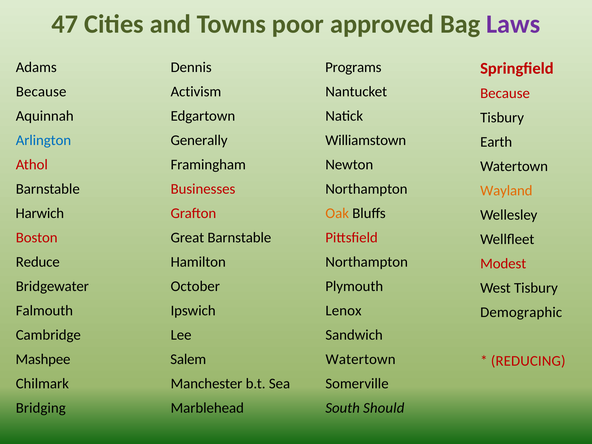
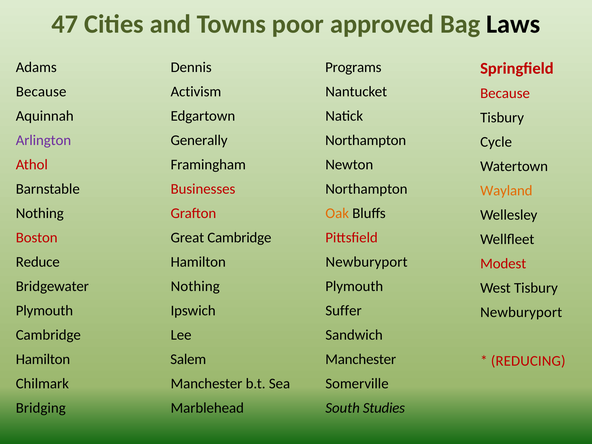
Laws colour: purple -> black
Arlington colour: blue -> purple
Williamstown at (366, 140): Williamstown -> Northampton
Earth: Earth -> Cycle
Harwich at (40, 213): Harwich -> Nothing
Great Barnstable: Barnstable -> Cambridge
Northampton at (367, 262): Northampton -> Newburyport
October at (195, 286): October -> Nothing
Falmouth at (44, 310): Falmouth -> Plymouth
Lenox: Lenox -> Suffer
Demographic at (521, 312): Demographic -> Newburyport
Mashpee at (43, 359): Mashpee -> Hamilton
Watertown at (361, 359): Watertown -> Manchester
Should: Should -> Studies
